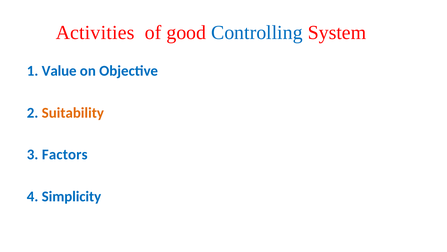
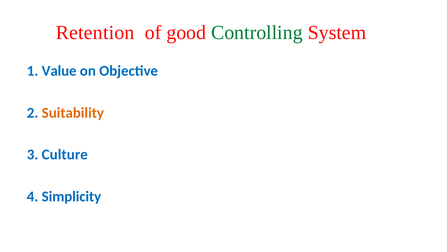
Activities: Activities -> Retention
Controlling colour: blue -> green
Factors: Factors -> Culture
